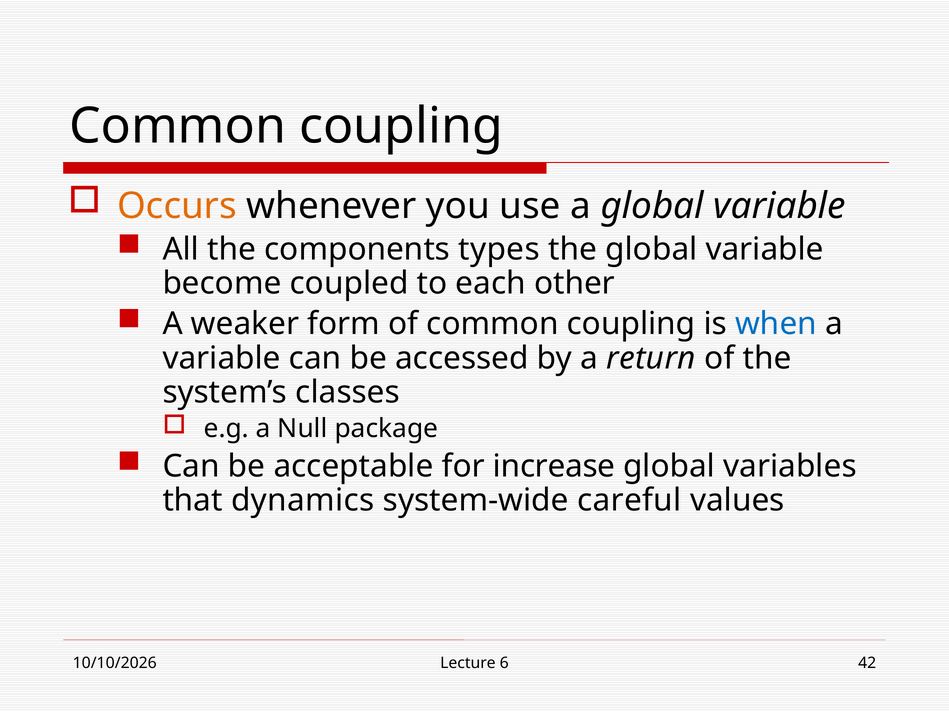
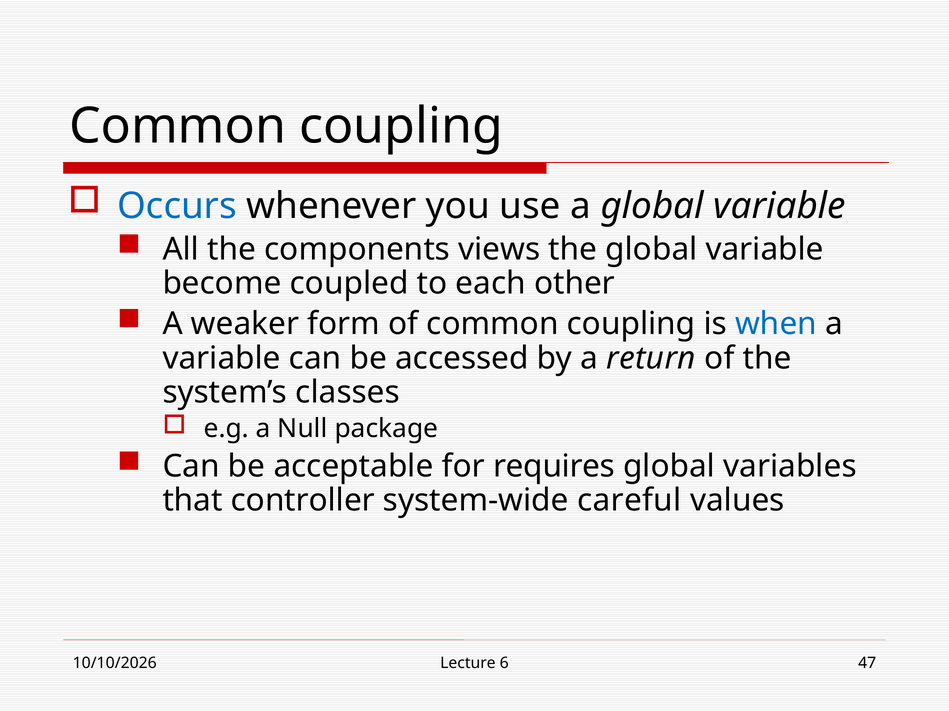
Occurs colour: orange -> blue
types: types -> views
increase: increase -> requires
dynamics: dynamics -> controller
42: 42 -> 47
